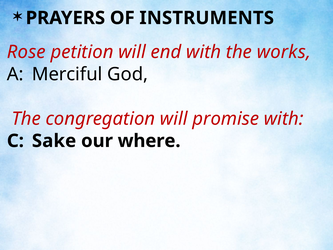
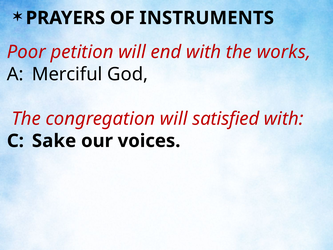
Rose: Rose -> Poor
promise: promise -> satisfied
where: where -> voices
